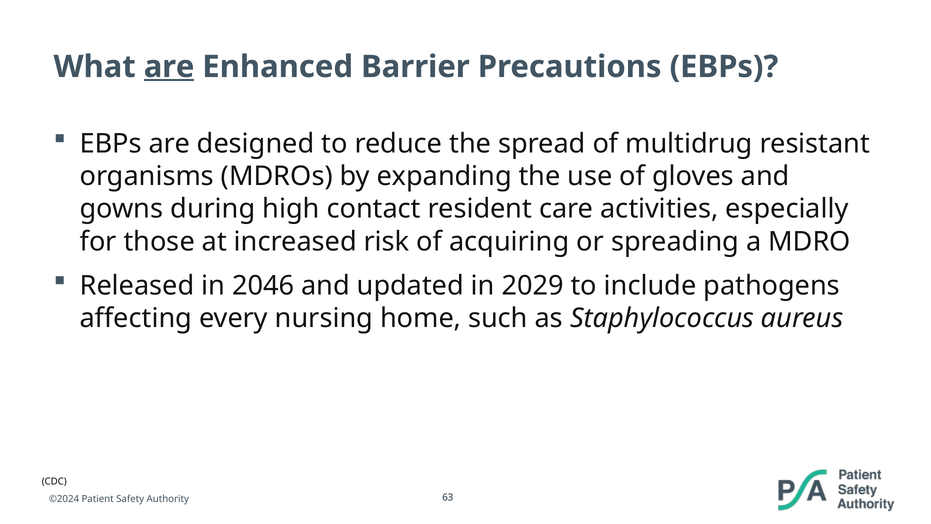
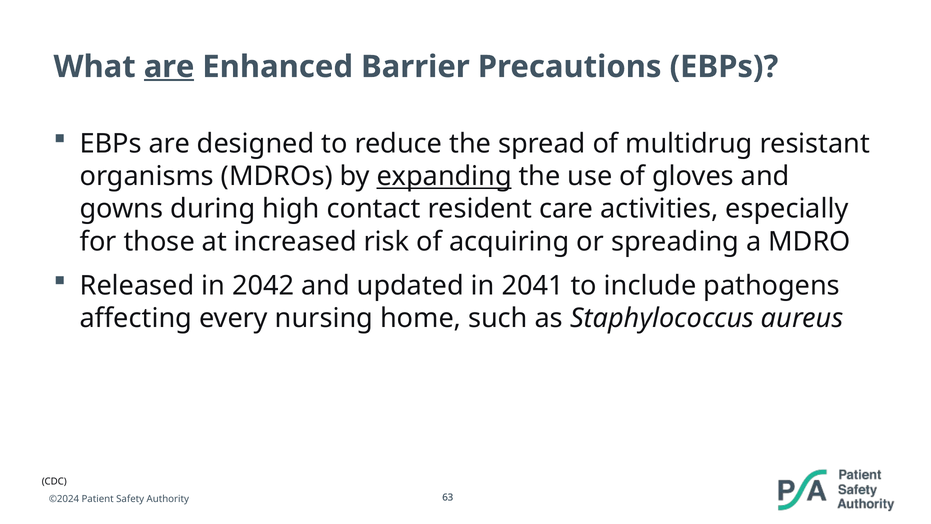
expanding underline: none -> present
2046: 2046 -> 2042
2029: 2029 -> 2041
